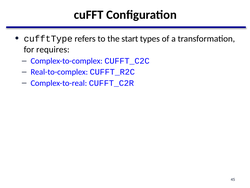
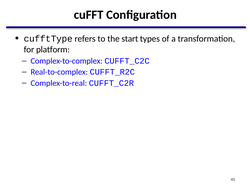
requires: requires -> platform
